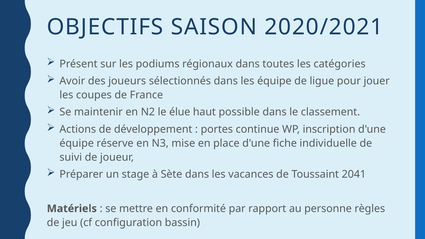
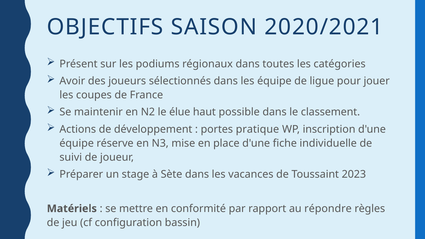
continue: continue -> pratique
2041: 2041 -> 2023
personne: personne -> répondre
